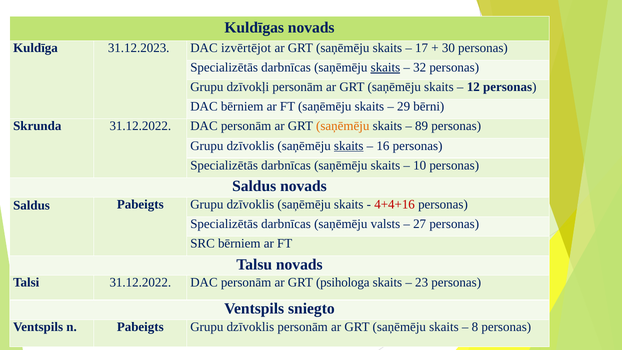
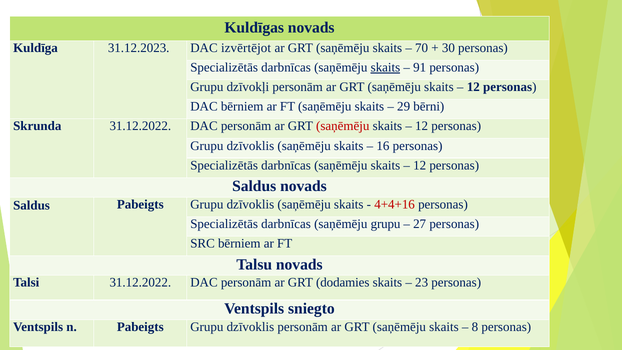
17: 17 -> 70
32: 32 -> 91
saņēmēju at (343, 126) colour: orange -> red
89 at (422, 126): 89 -> 12
skaits at (349, 146) underline: present -> none
10 at (420, 165): 10 -> 12
saņēmēju valsts: valsts -> grupu
psihologa: psihologa -> dodamies
